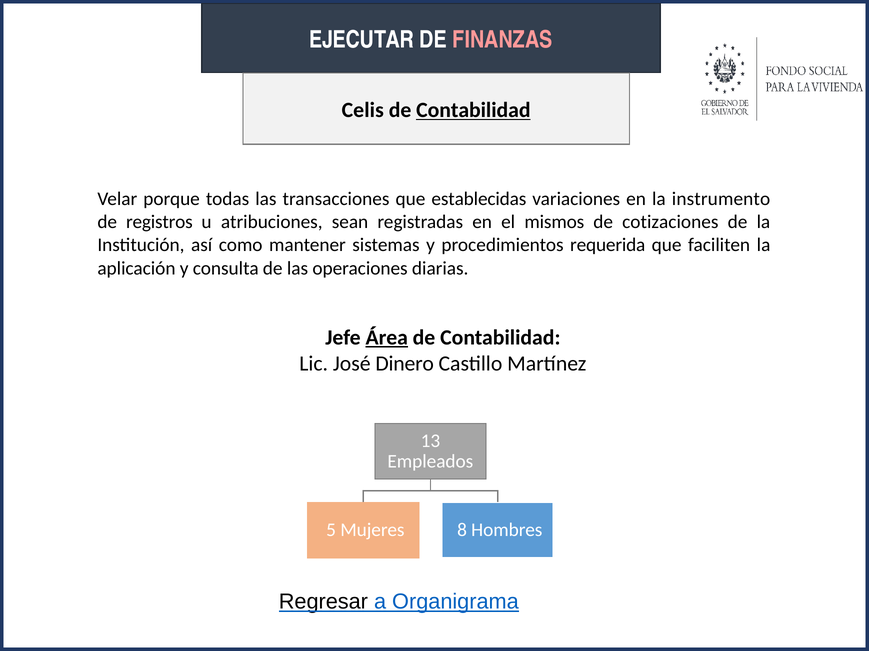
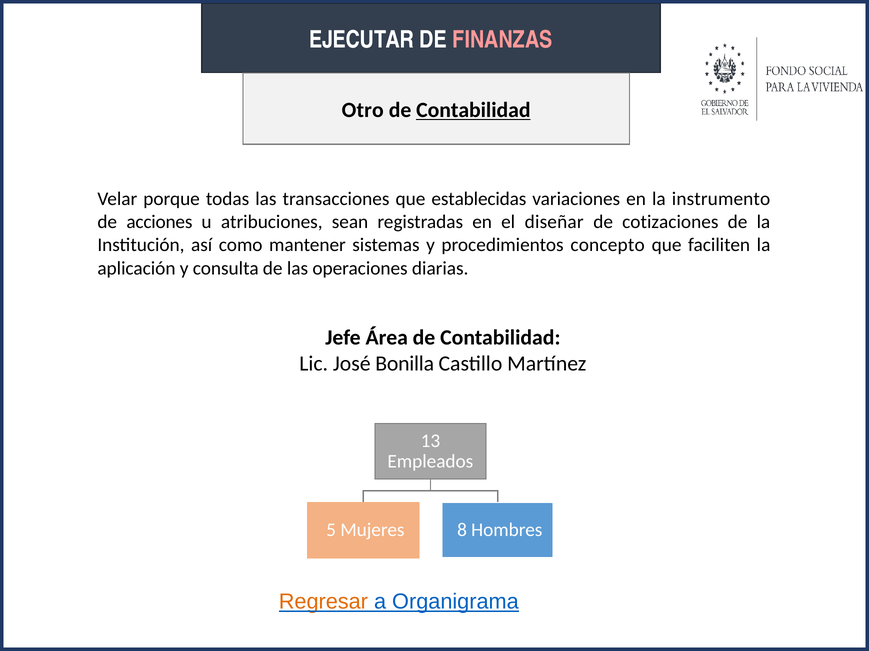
Celis: Celis -> Otro
registros: registros -> acciones
mismos: mismos -> diseñar
requerida: requerida -> concepto
Área underline: present -> none
Dinero: Dinero -> Bonilla
Regresar colour: black -> orange
